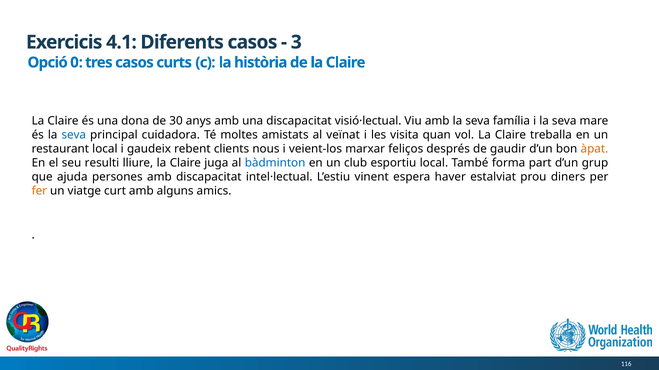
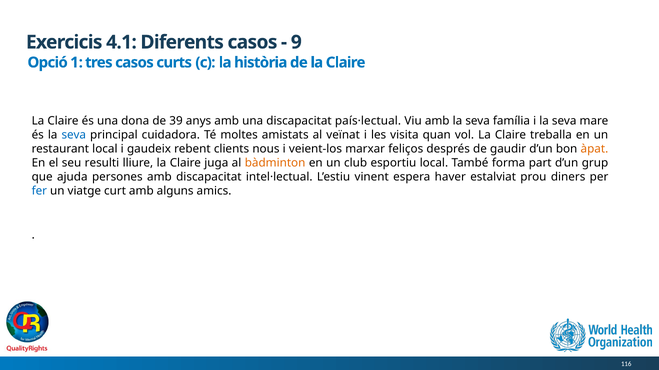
3: 3 -> 9
0: 0 -> 1
30: 30 -> 39
visió·lectual: visió·lectual -> país·lectual
bàdminton colour: blue -> orange
fer colour: orange -> blue
